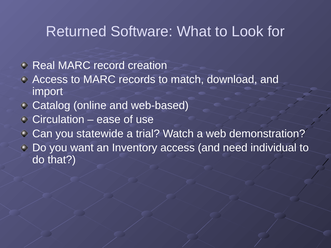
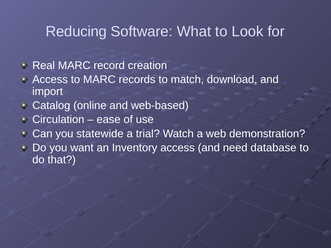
Returned: Returned -> Reducing
individual: individual -> database
